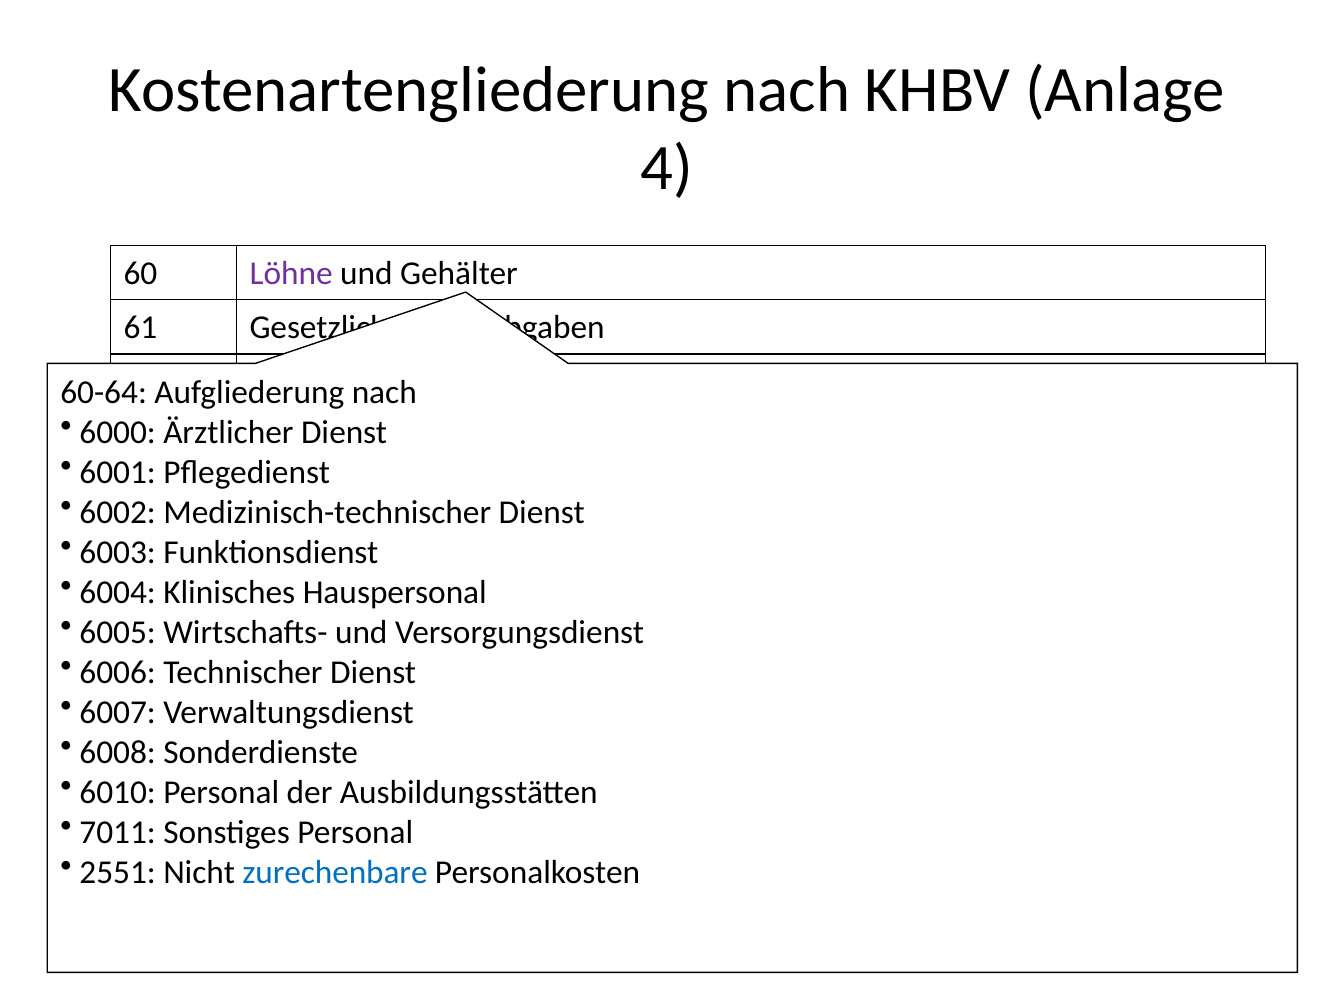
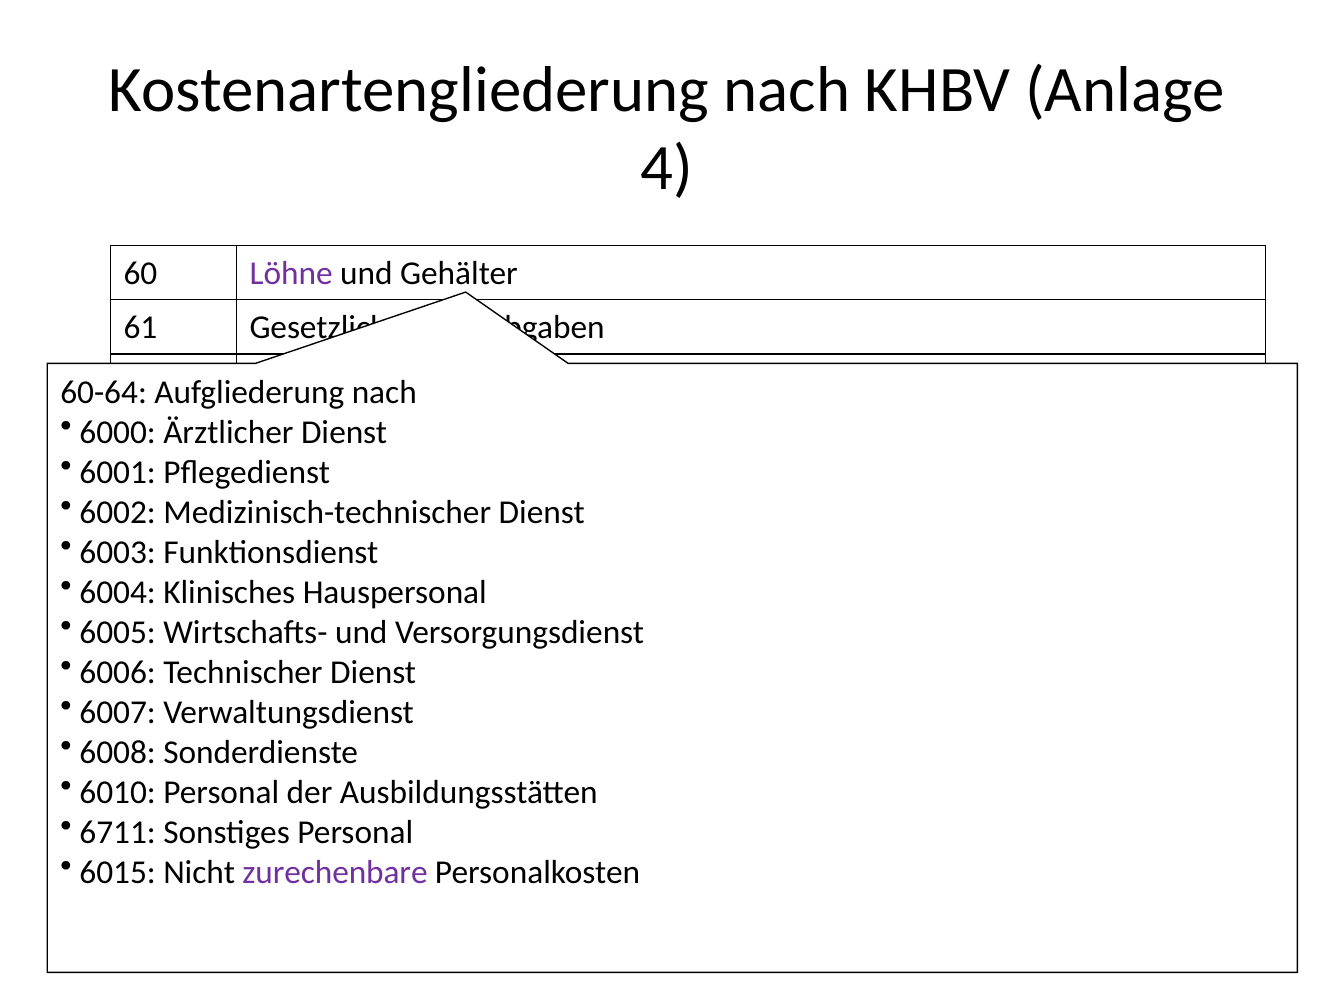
7011: 7011 -> 6711
2551: 2551 -> 6015
zurechenbare colour: blue -> purple
